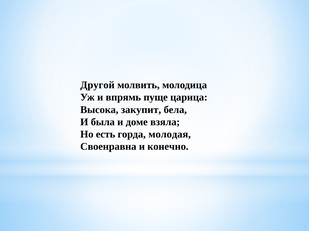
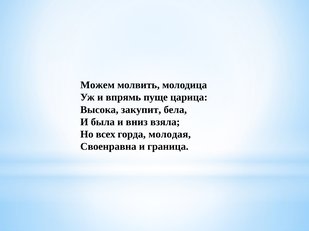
Другой: Другой -> Можем
доме: доме -> вниз
есть: есть -> всех
конечно: конечно -> граница
